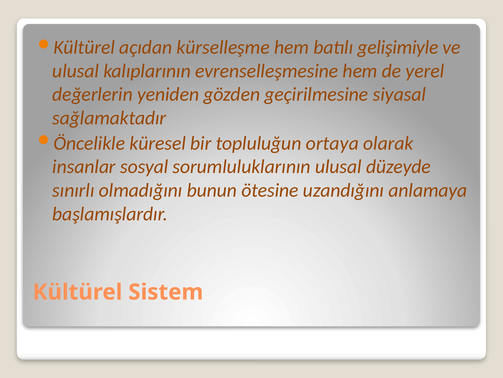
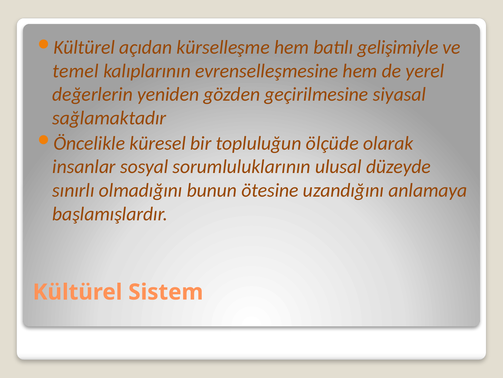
ulusal at (76, 71): ulusal -> temel
ortaya: ortaya -> ölçüde
